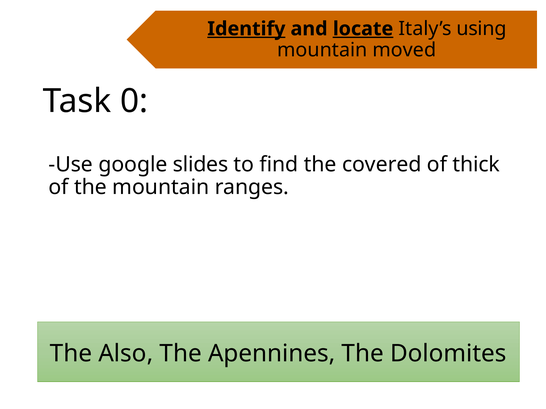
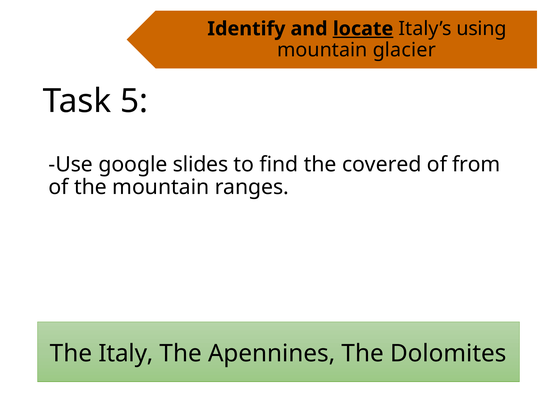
Identify underline: present -> none
moved: moved -> glacier
0: 0 -> 5
thick: thick -> from
Also: Also -> Italy
